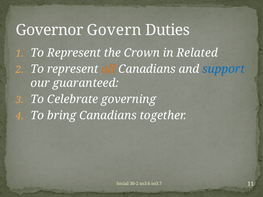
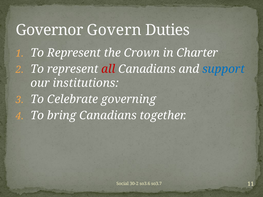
Related: Related -> Charter
all colour: orange -> red
guaranteed: guaranteed -> institutions
